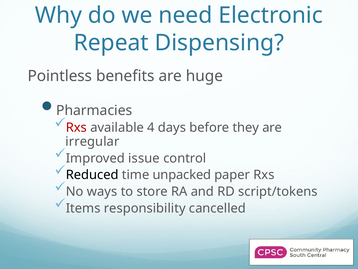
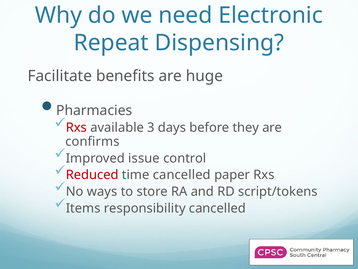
Pointless: Pointless -> Facilitate
4: 4 -> 3
irregular: irregular -> confirms
Reduced colour: black -> red
time unpacked: unpacked -> cancelled
